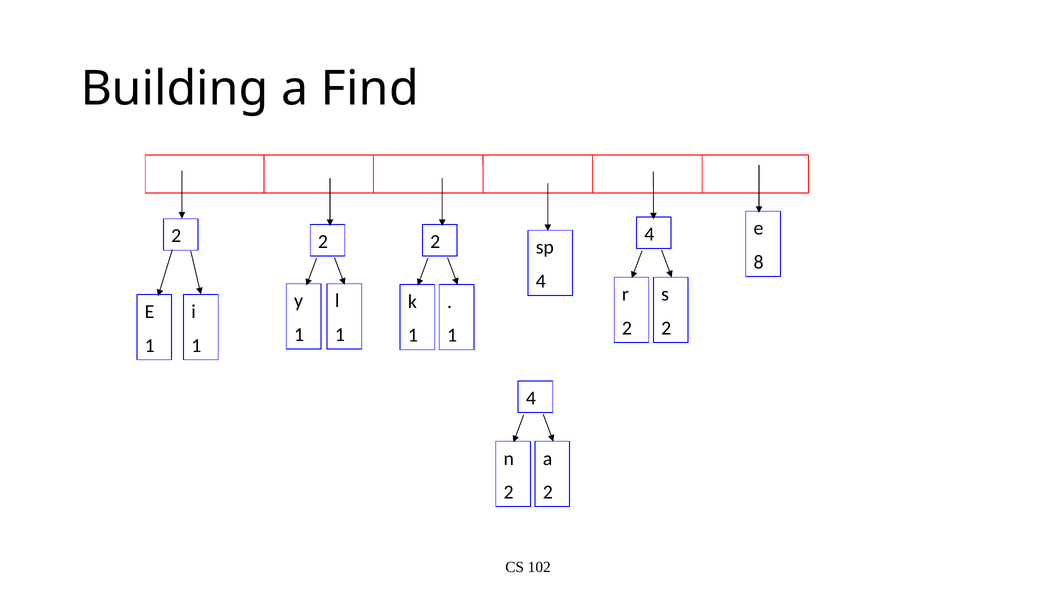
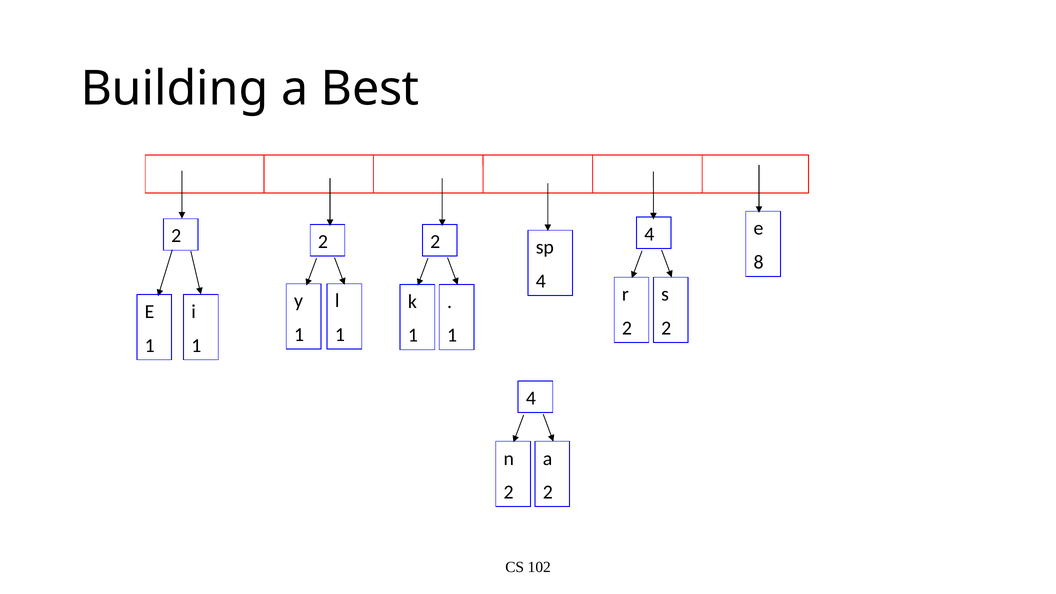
Find: Find -> Best
